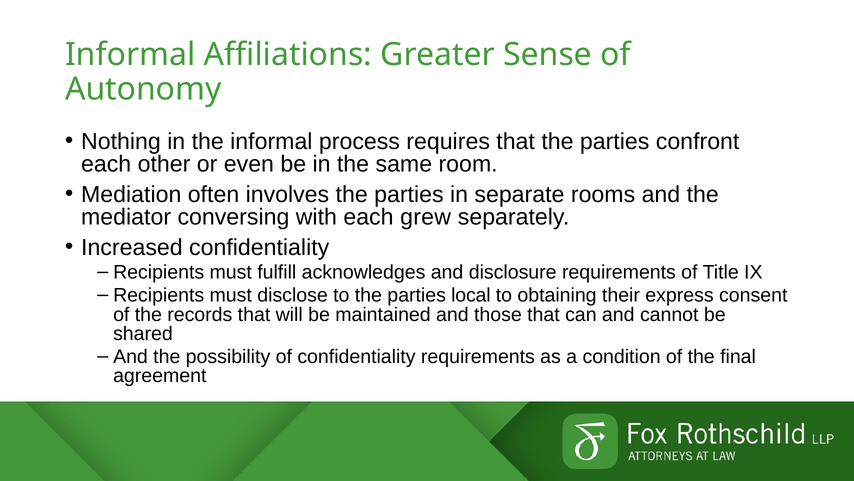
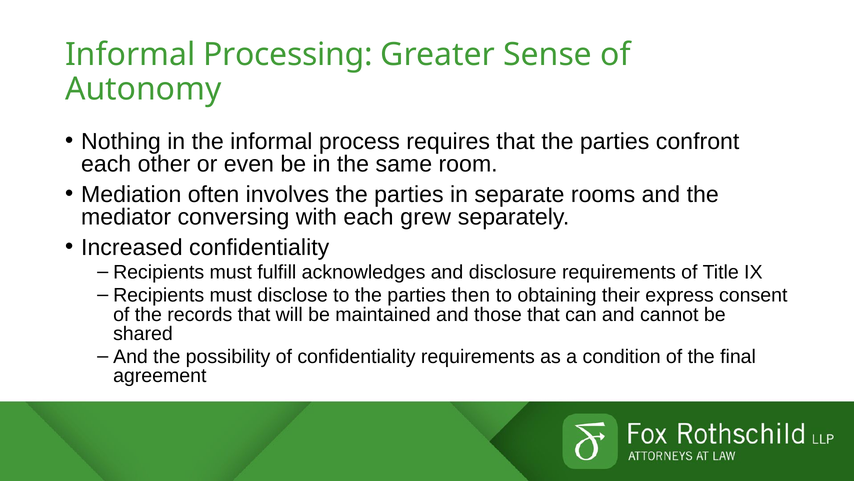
Affiliations: Affiliations -> Processing
local: local -> then
